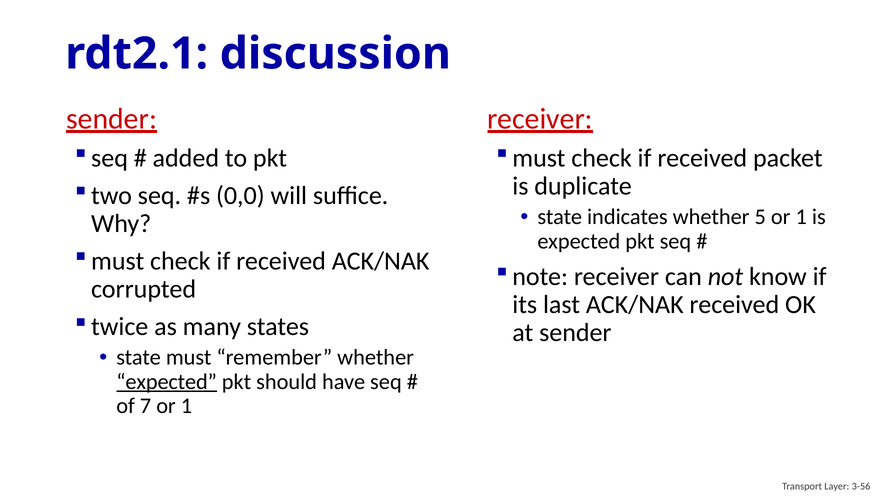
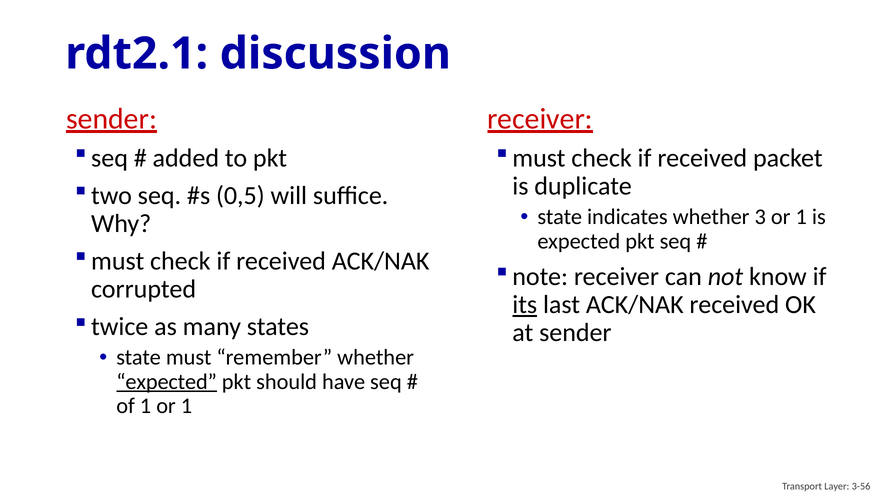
0,0: 0,0 -> 0,5
5: 5 -> 3
its underline: none -> present
of 7: 7 -> 1
